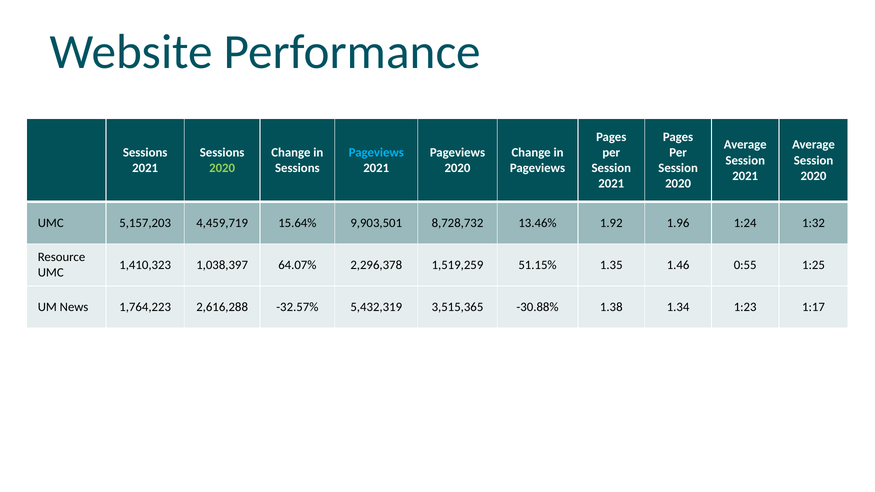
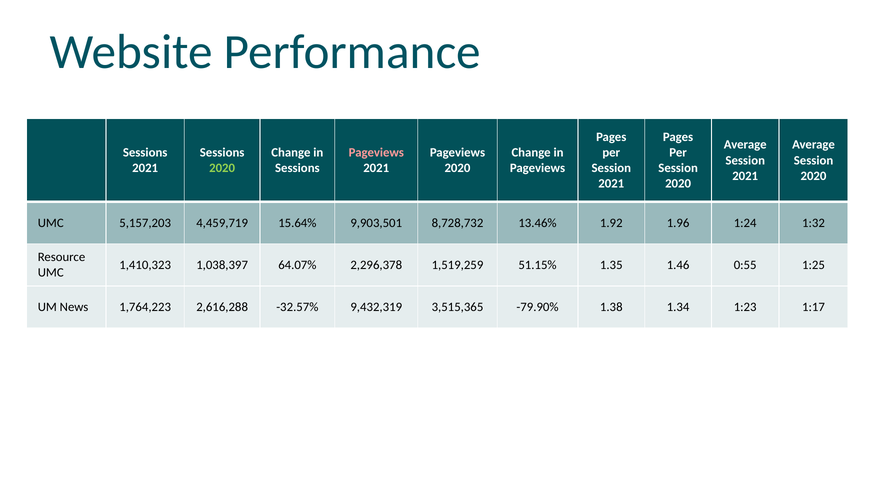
Pageviews at (376, 153) colour: light blue -> pink
5,432,319: 5,432,319 -> 9,432,319
-30.88%: -30.88% -> -79.90%
